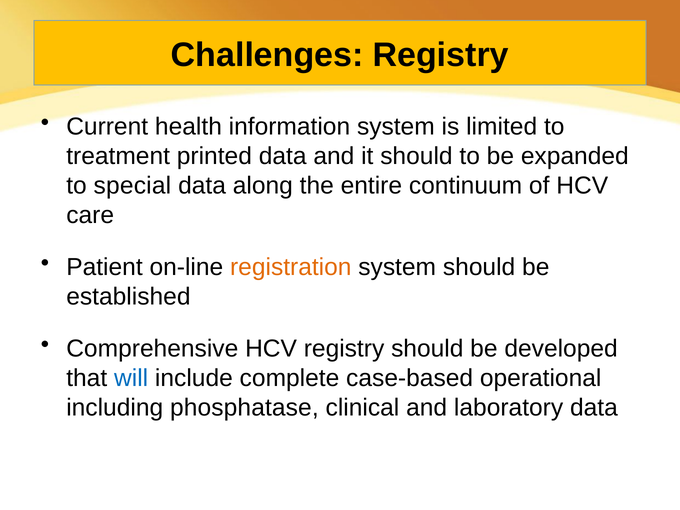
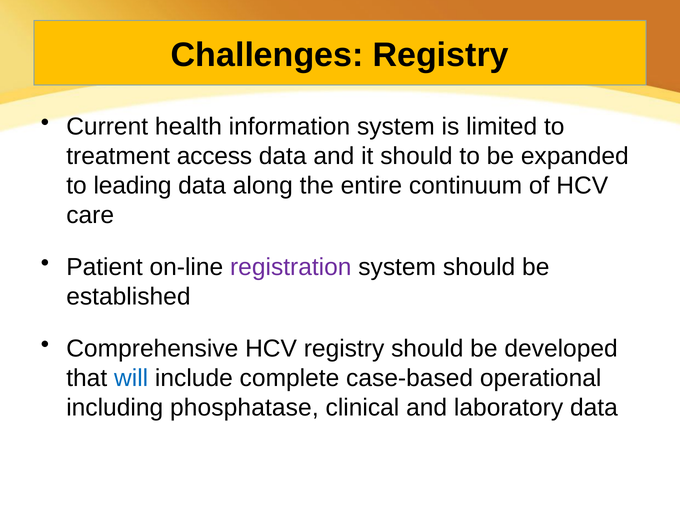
printed: printed -> access
special: special -> leading
registration colour: orange -> purple
